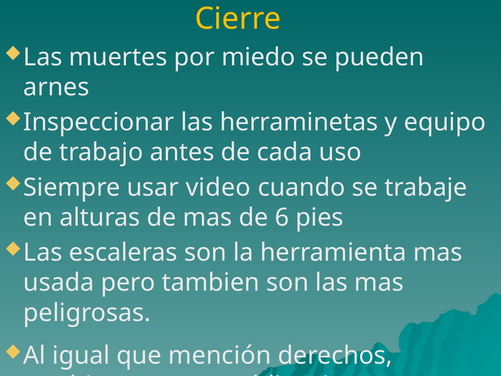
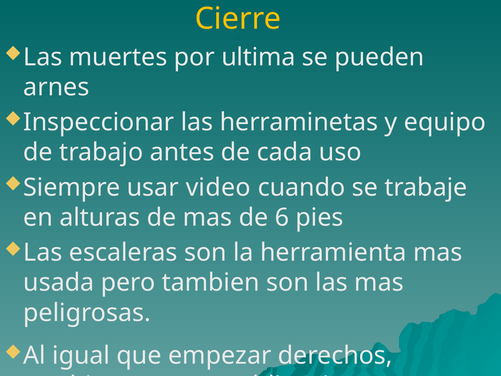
miedo: miedo -> ultima
mención: mención -> empezar
